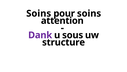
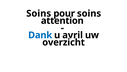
Dank colour: purple -> blue
sous: sous -> avril
structure: structure -> overzicht
